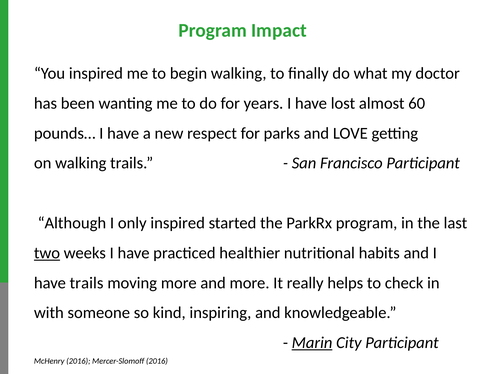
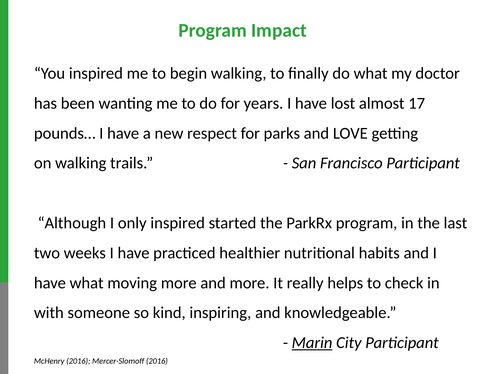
60: 60 -> 17
two underline: present -> none
have trails: trails -> what
